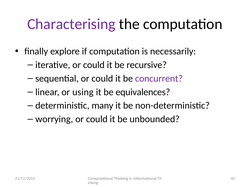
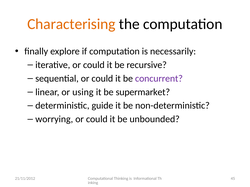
Characterising colour: purple -> orange
equivalences: equivalences -> supermarket
many: many -> guide
